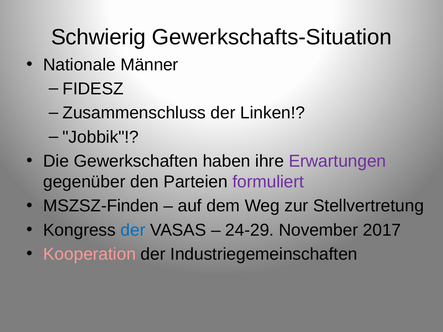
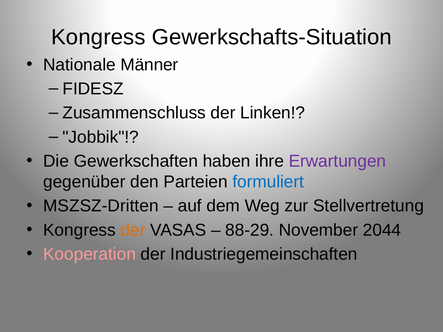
Schwierig at (98, 37): Schwierig -> Kongress
formuliert colour: purple -> blue
MSZSZ-Finden: MSZSZ-Finden -> MSZSZ-Dritten
der at (133, 230) colour: blue -> orange
24-29: 24-29 -> 88-29
2017: 2017 -> 2044
